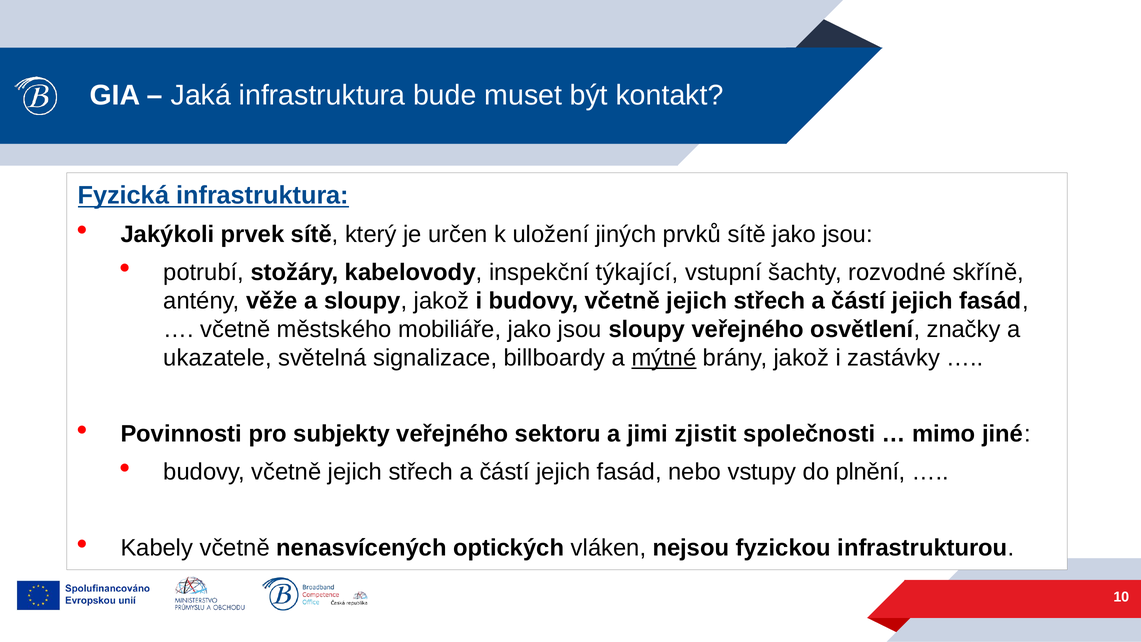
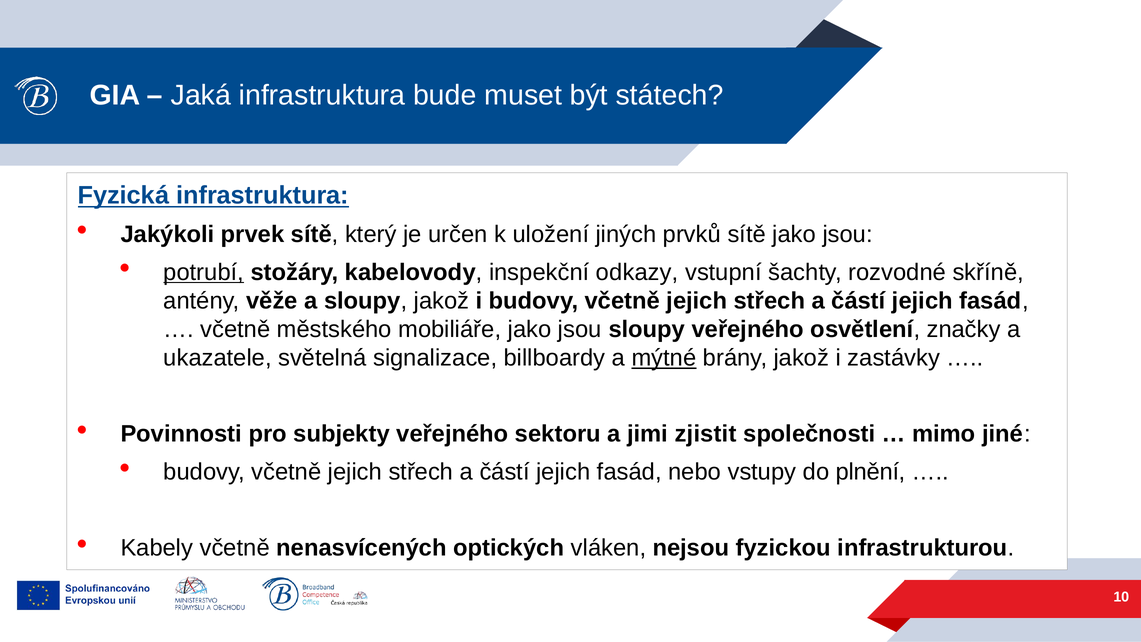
kontakt: kontakt -> státech
potrubí underline: none -> present
týkající: týkající -> odkazy
